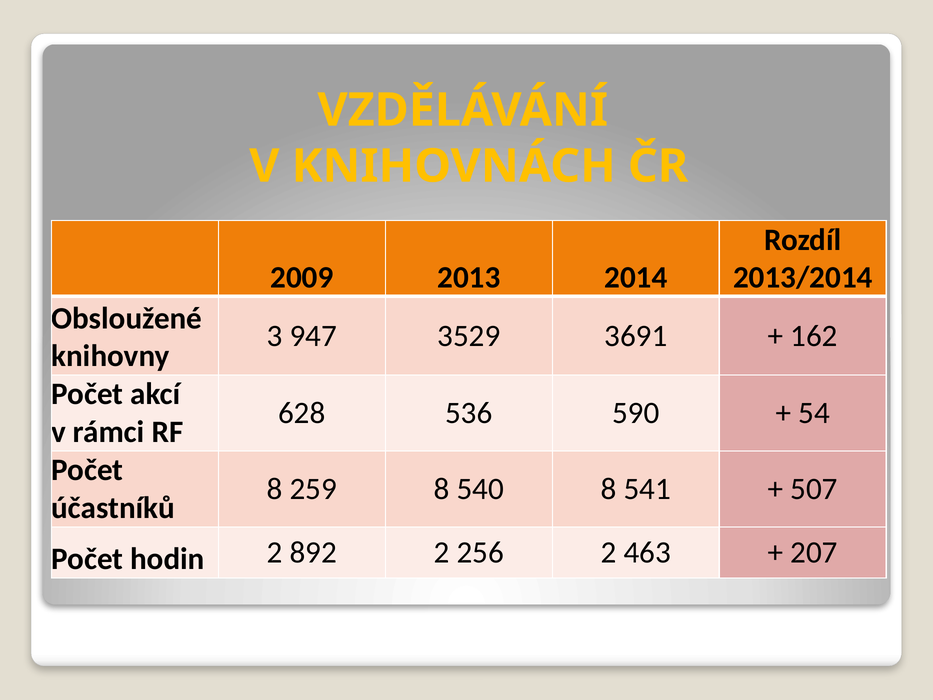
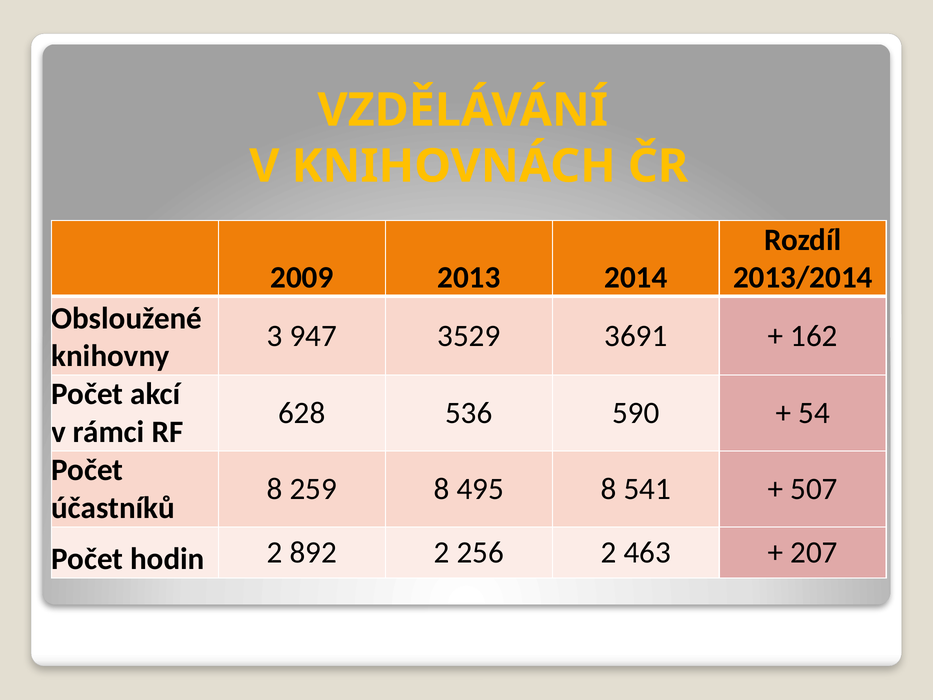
540: 540 -> 495
